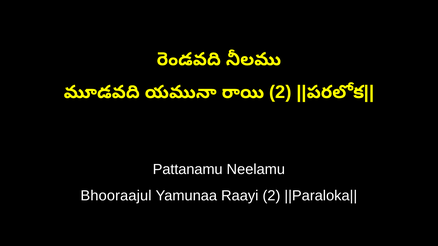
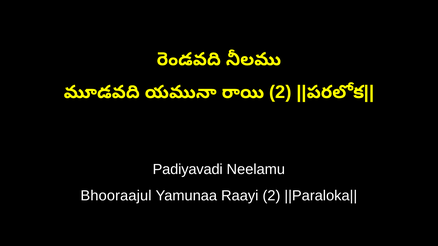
Pattanamu: Pattanamu -> Padiyavadi
